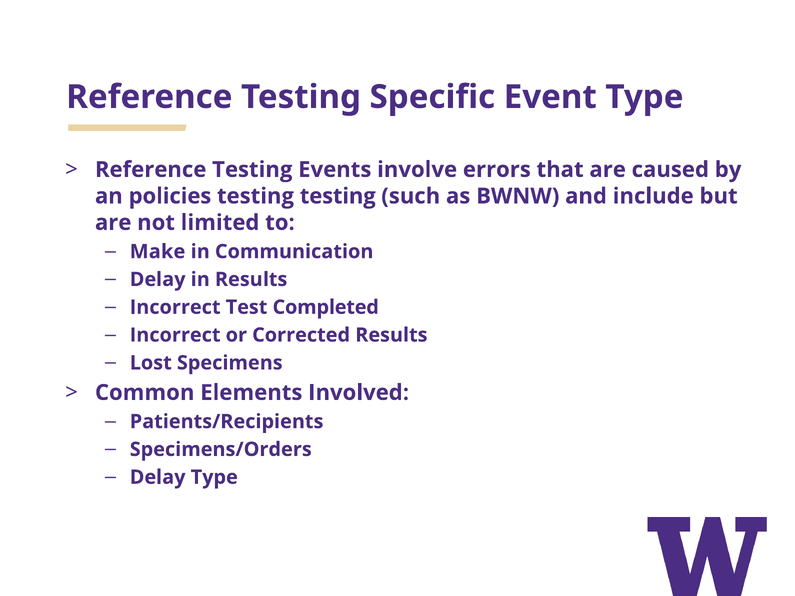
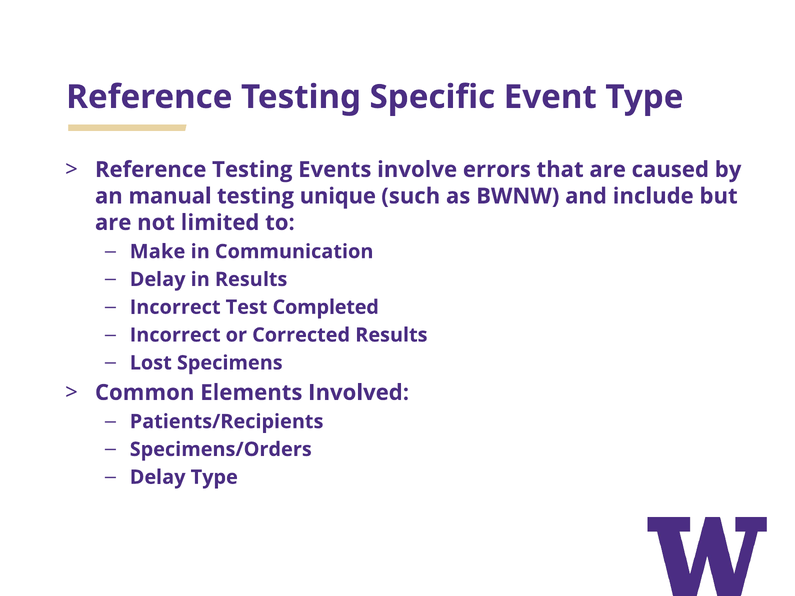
policies: policies -> manual
testing testing: testing -> unique
